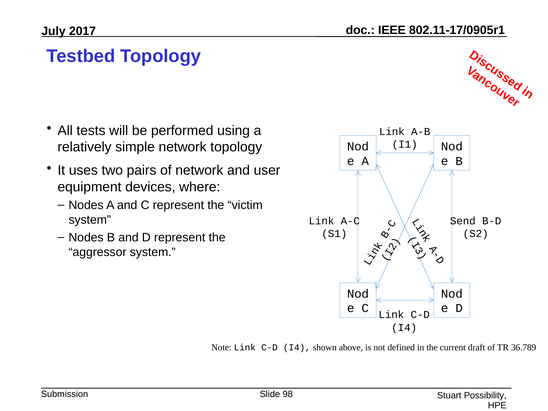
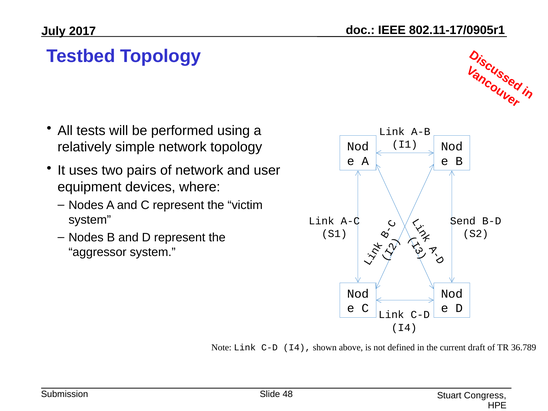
98: 98 -> 48
Possibility: Possibility -> Congress
